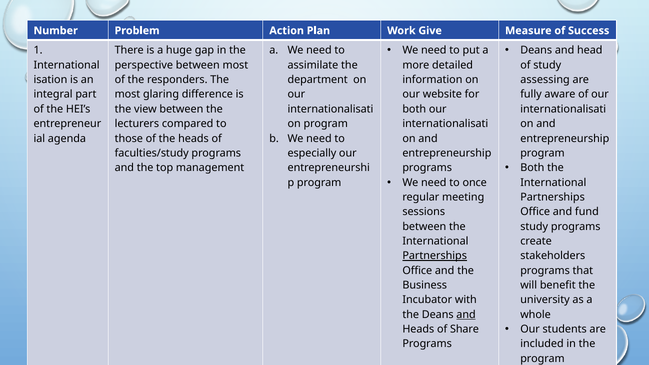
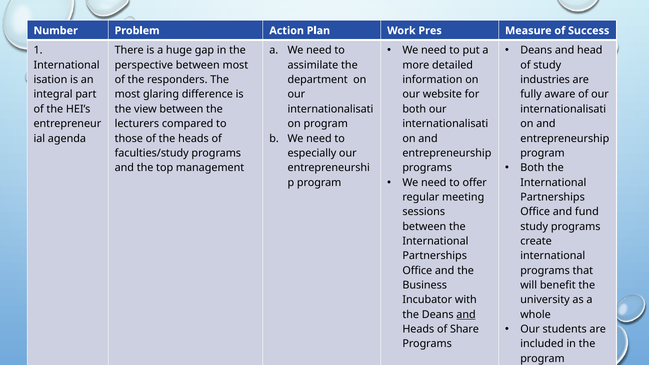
Give: Give -> Pres
assessing: assessing -> industries
once: once -> offer
Partnerships at (435, 256) underline: present -> none
stakeholders at (553, 256): stakeholders -> international
